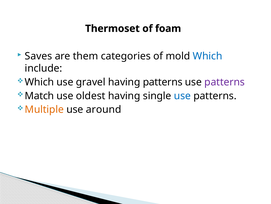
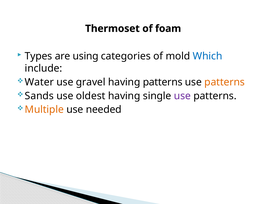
Saves: Saves -> Types
them: them -> using
Which at (39, 82): Which -> Water
patterns at (225, 82) colour: purple -> orange
Match: Match -> Sands
use at (182, 96) colour: blue -> purple
around: around -> needed
